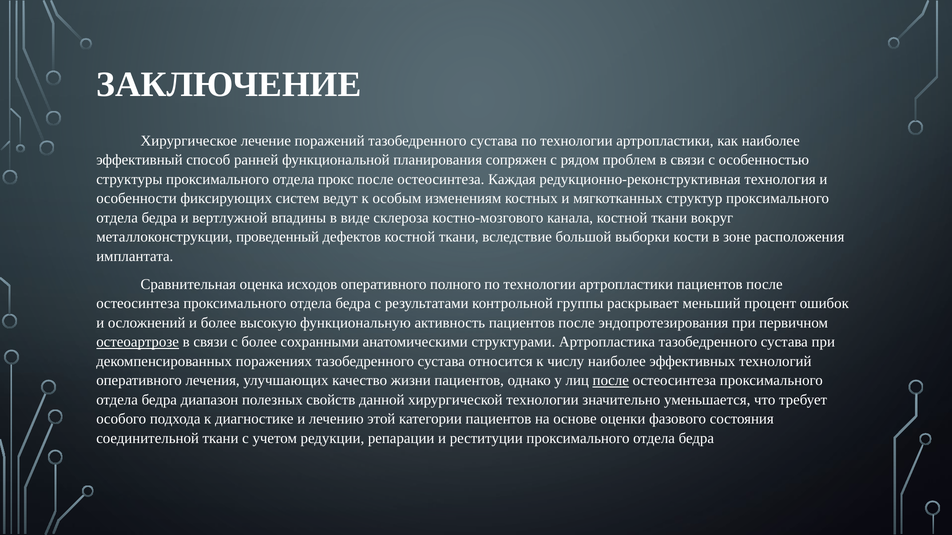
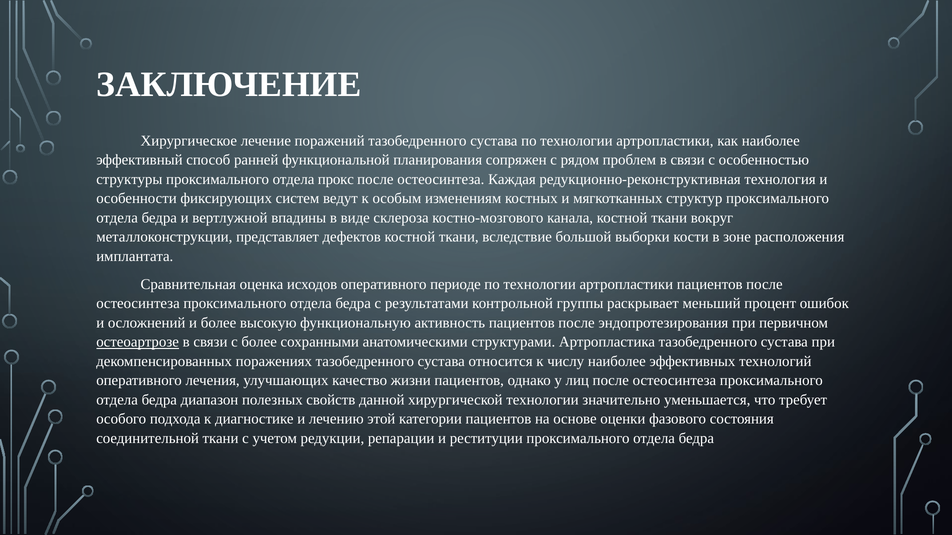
проведенный: проведенный -> представляет
полного: полного -> периоде
после at (611, 381) underline: present -> none
